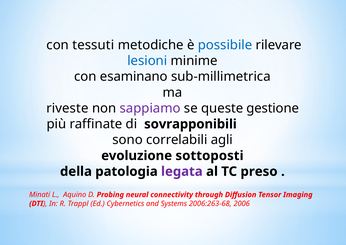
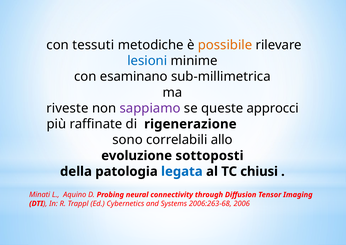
possibile colour: blue -> orange
gestione: gestione -> approcci
sovrapponibili: sovrapponibili -> rigenerazione
agli: agli -> allo
legata colour: purple -> blue
preso: preso -> chiusi
